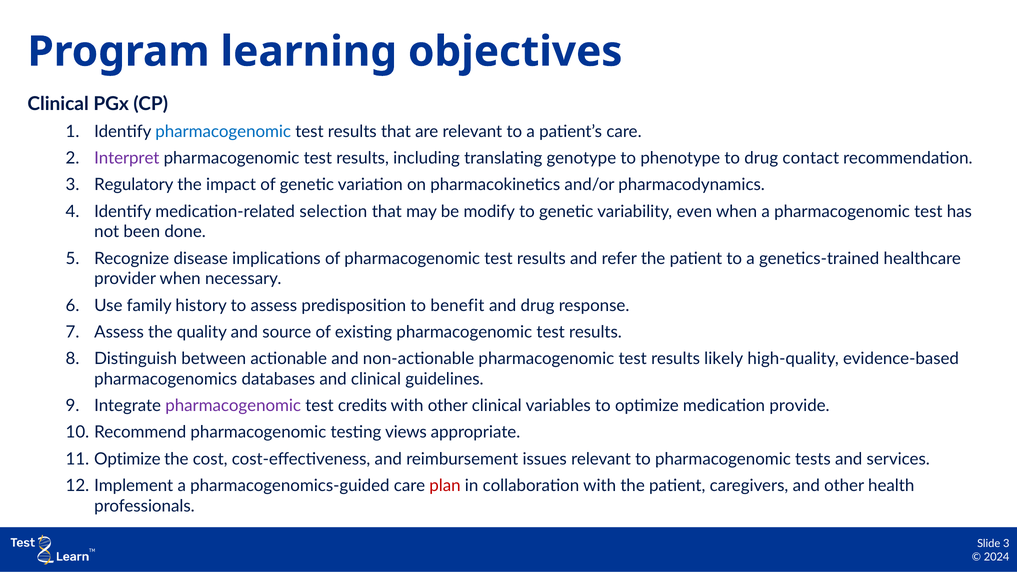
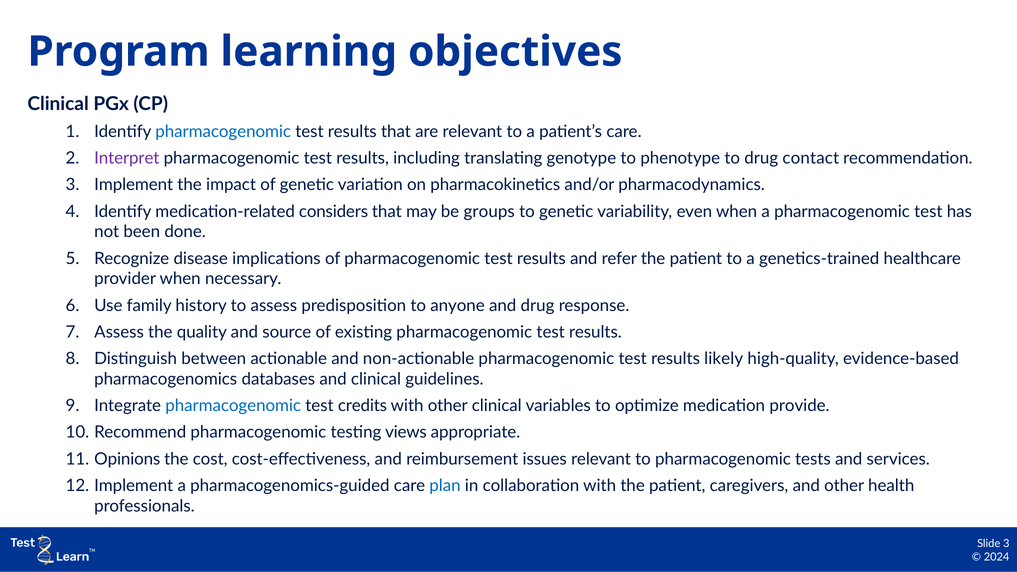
3 Regulatory: Regulatory -> Implement
selection: selection -> considers
modify: modify -> groups
benefit: benefit -> anyone
pharmacogenomic at (233, 406) colour: purple -> blue
Optimize at (127, 459): Optimize -> Opinions
plan colour: red -> blue
